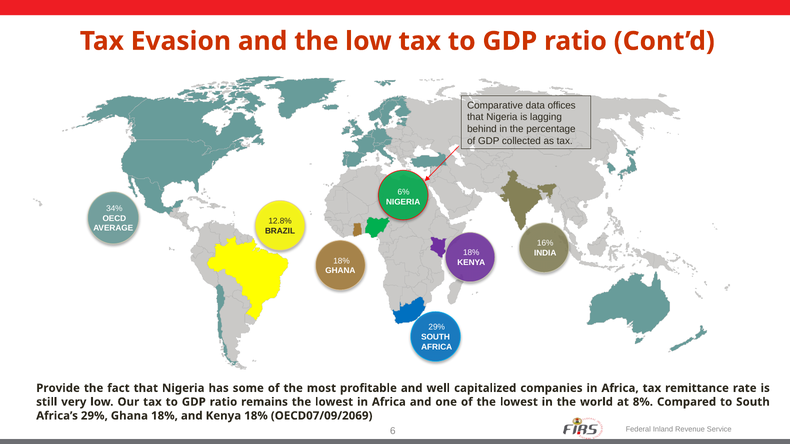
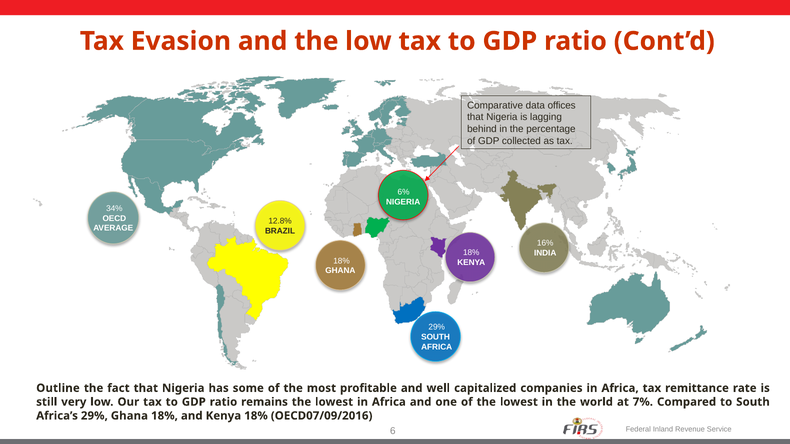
Provide: Provide -> Outline
8%: 8% -> 7%
OECD07/09/2069: OECD07/09/2069 -> OECD07/09/2016
